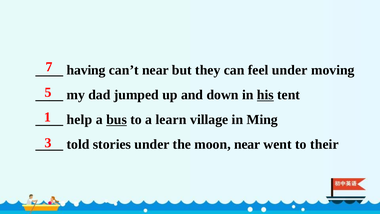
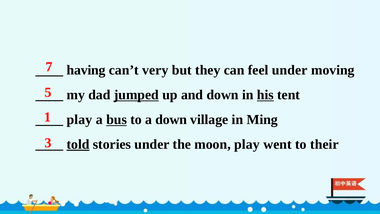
can’t near: near -> very
jumped underline: none -> present
help at (79, 119): help -> play
a learn: learn -> down
told underline: none -> present
moon near: near -> play
